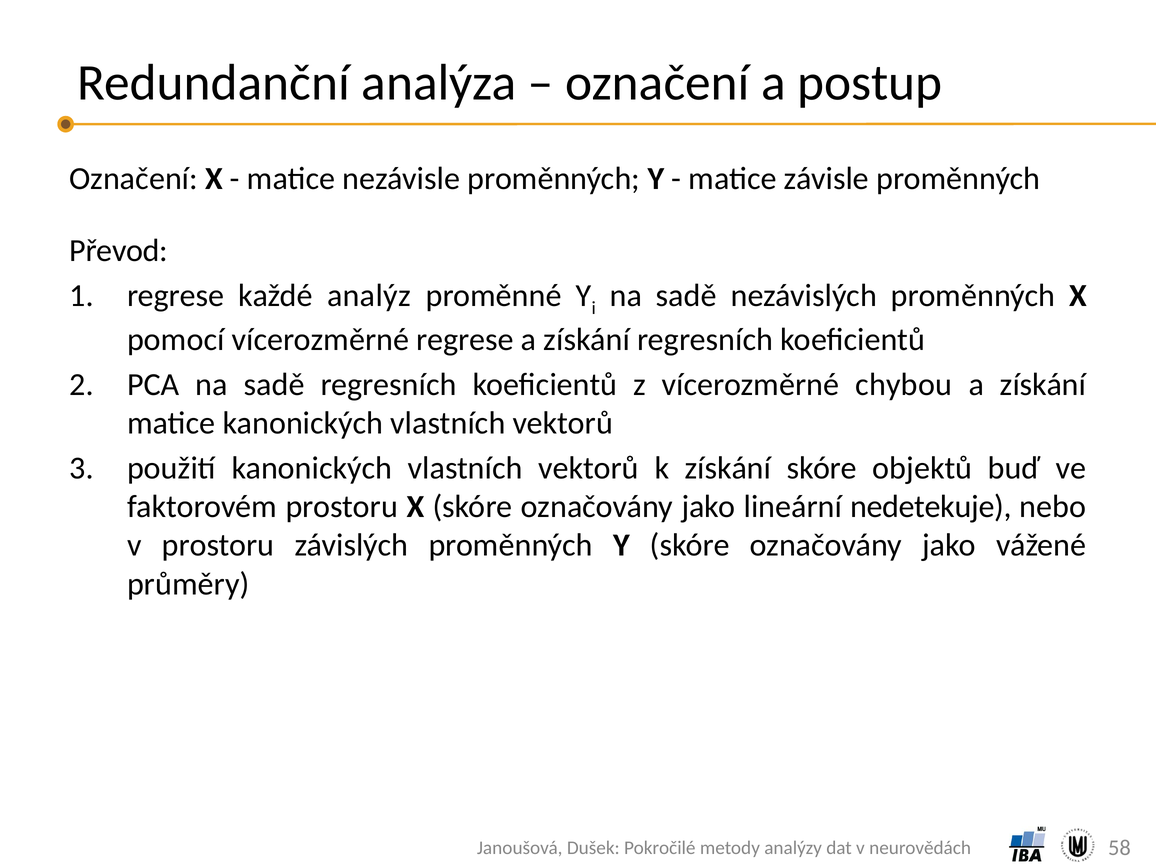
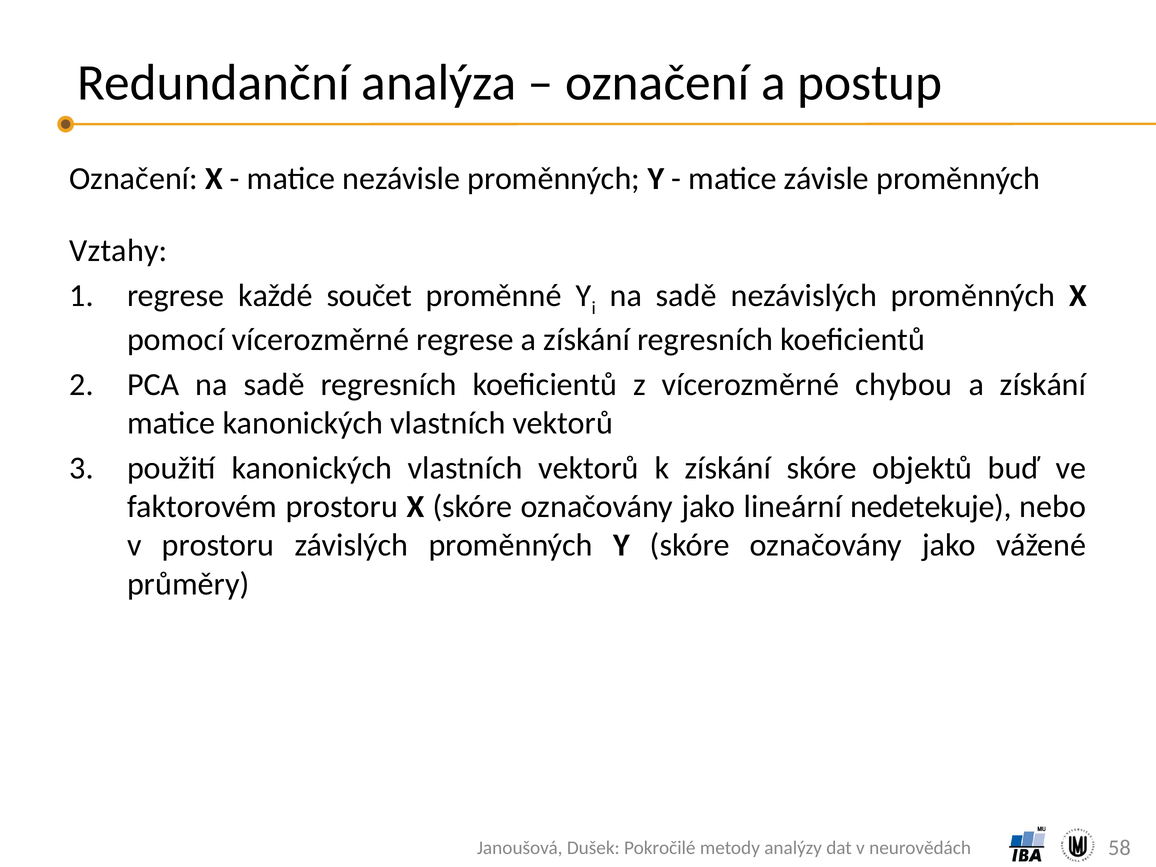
Převod: Převod -> Vztahy
analýz: analýz -> součet
